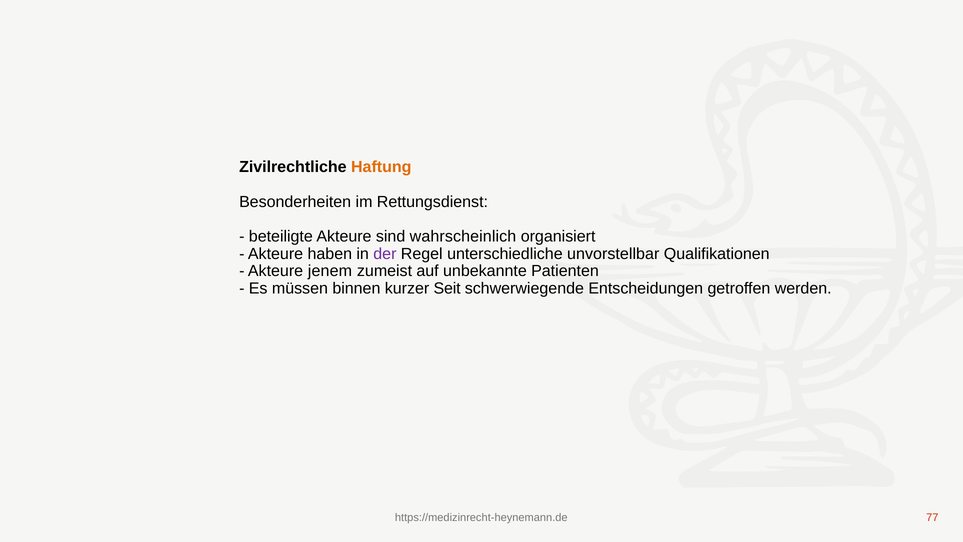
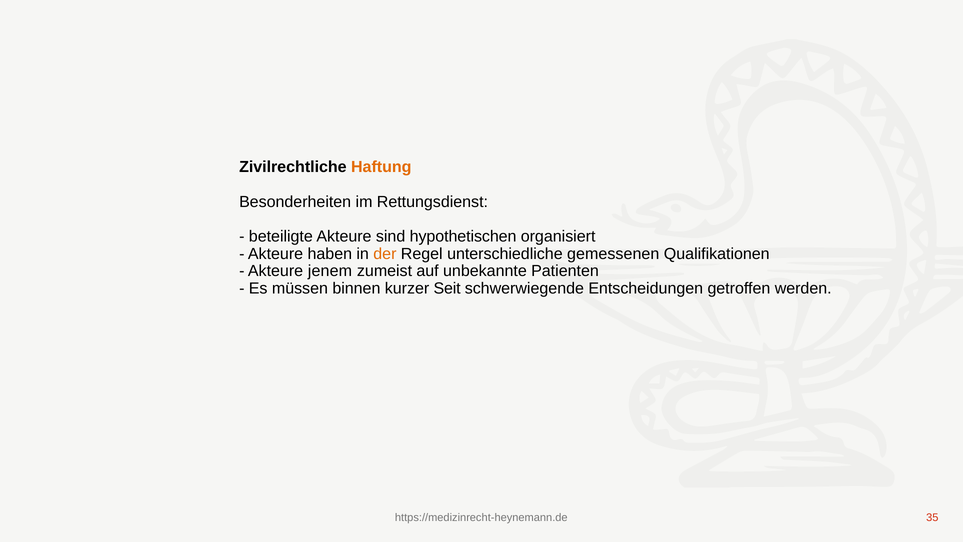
wahrscheinlich: wahrscheinlich -> hypothetischen
der colour: purple -> orange
unvorstellbar: unvorstellbar -> gemessenen
77: 77 -> 35
